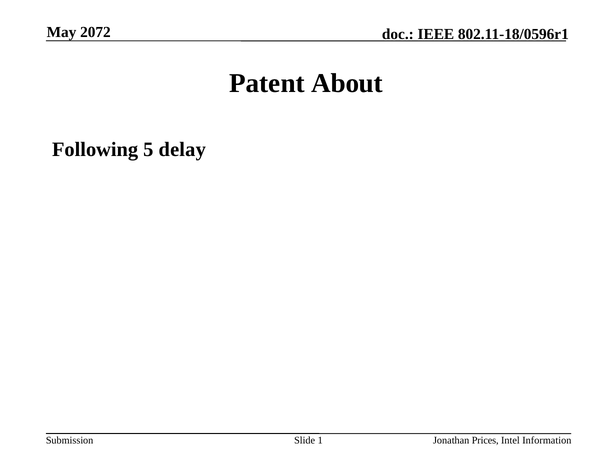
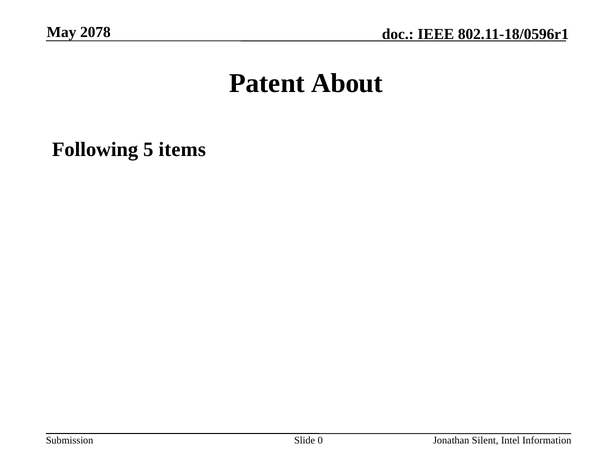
2072: 2072 -> 2078
delay: delay -> items
1: 1 -> 0
Prices: Prices -> Silent
